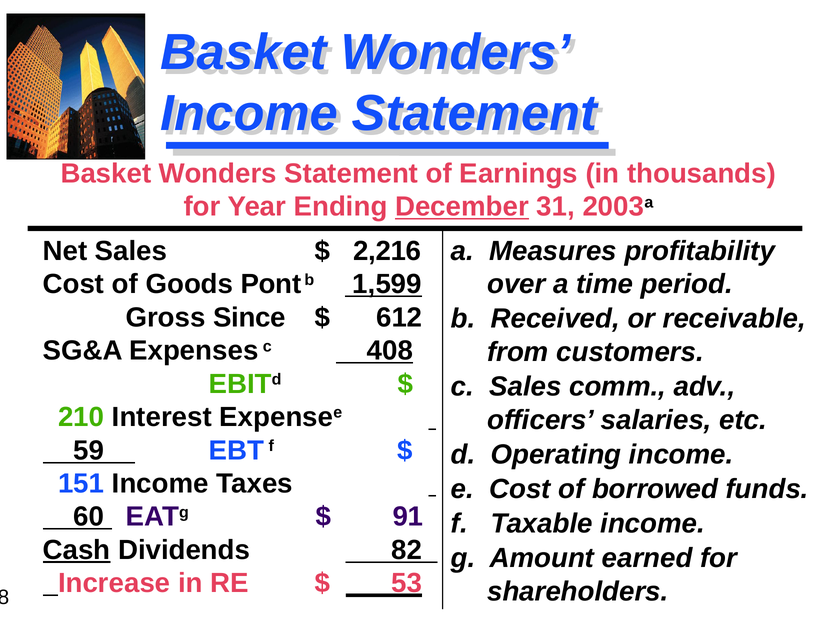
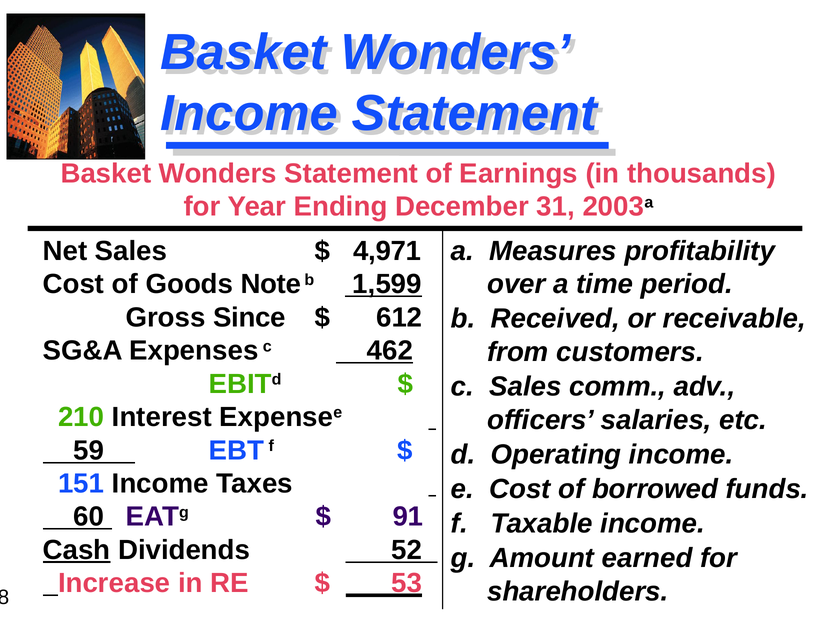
December underline: present -> none
2,216: 2,216 -> 4,971
Pont: Pont -> Note
408: 408 -> 462
82: 82 -> 52
